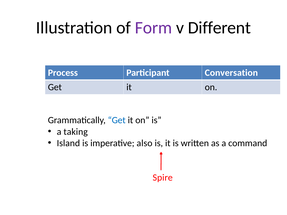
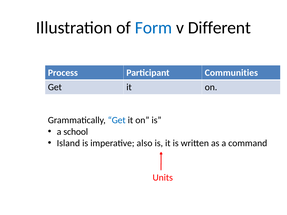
Form colour: purple -> blue
Conversation: Conversation -> Communities
taking: taking -> school
Spire: Spire -> Units
